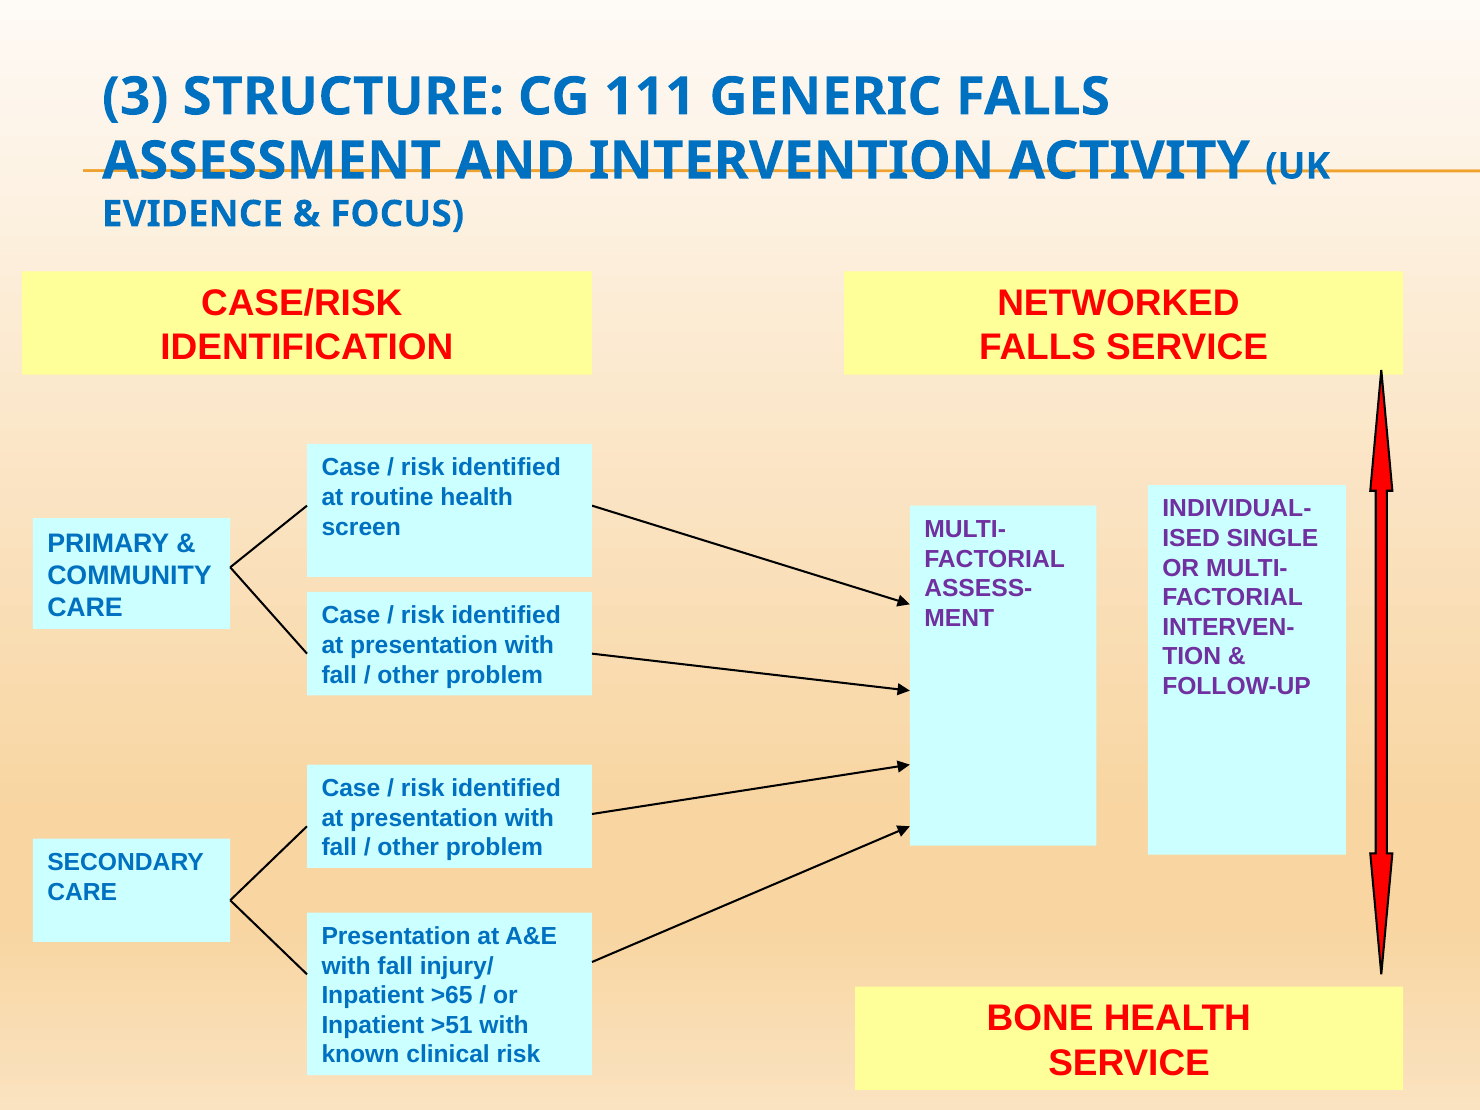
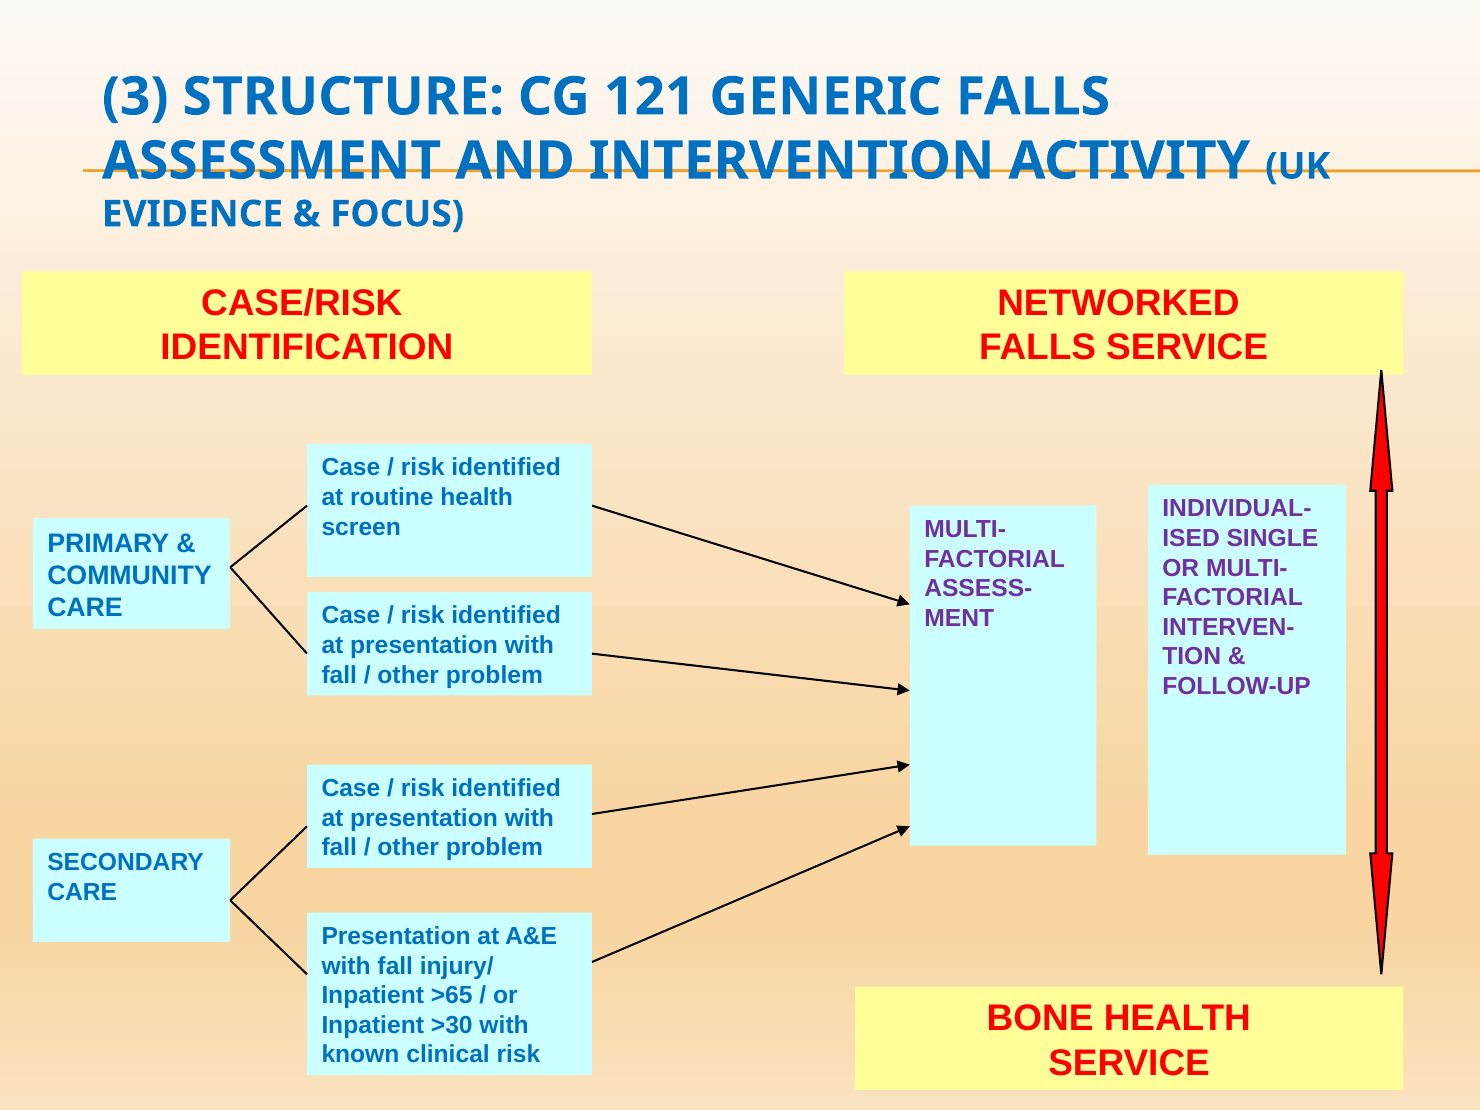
111: 111 -> 121
>51: >51 -> >30
